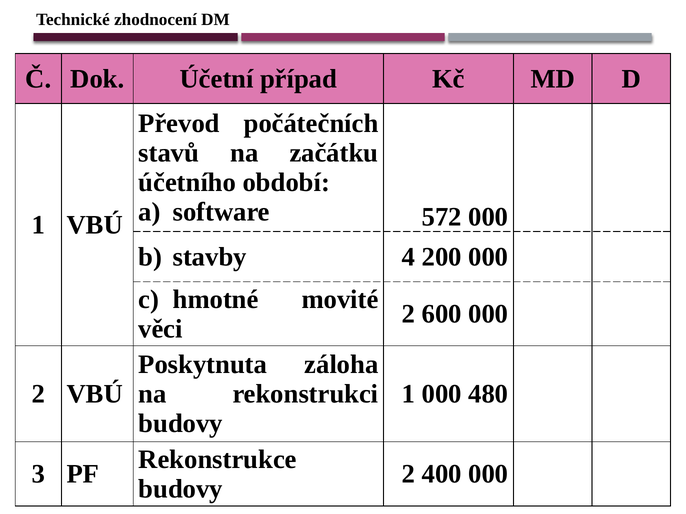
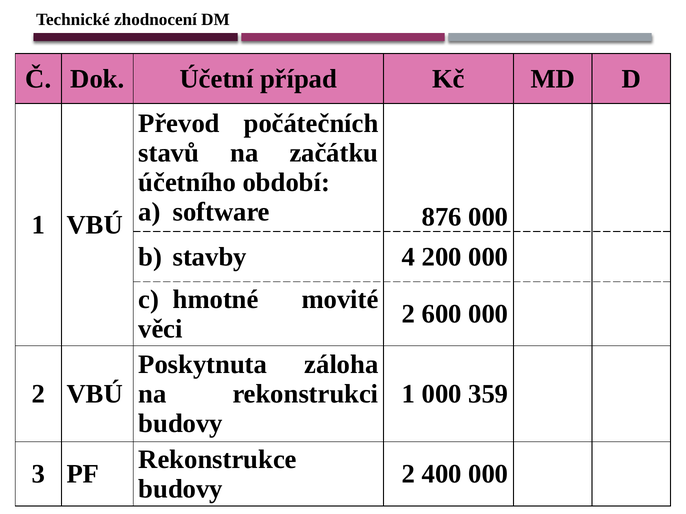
572: 572 -> 876
480: 480 -> 359
